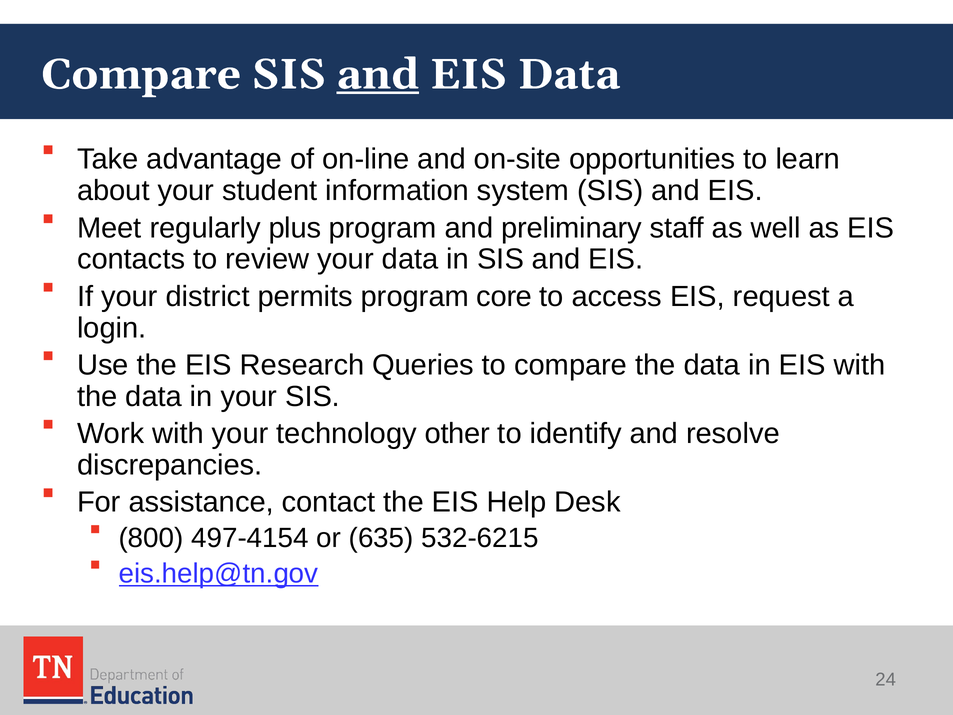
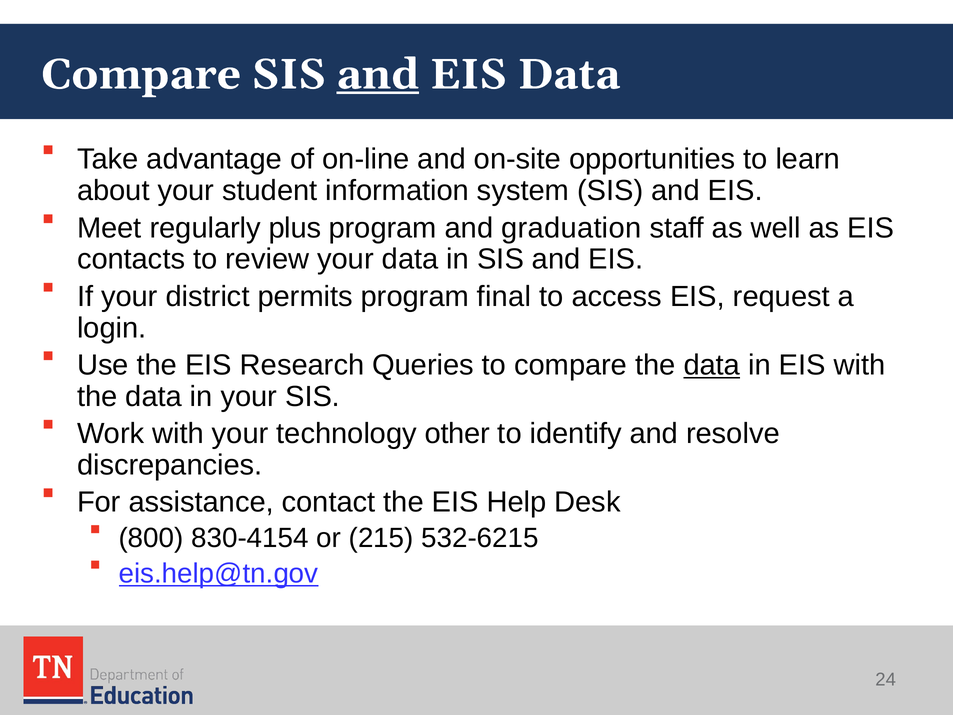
preliminary: preliminary -> graduation
core: core -> final
data at (712, 365) underline: none -> present
497-4154: 497-4154 -> 830-4154
635: 635 -> 215
